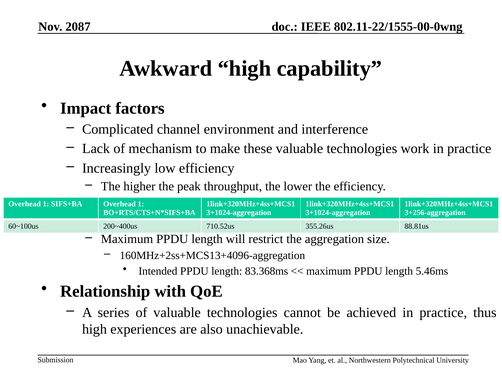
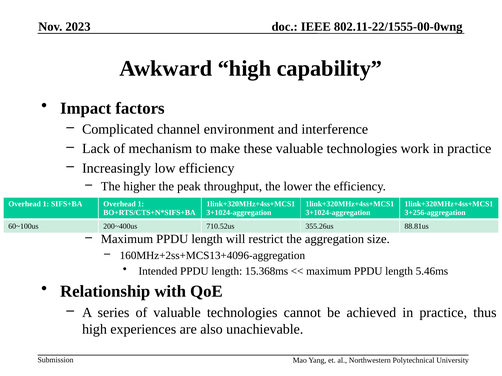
2087: 2087 -> 2023
83.368ms: 83.368ms -> 15.368ms
